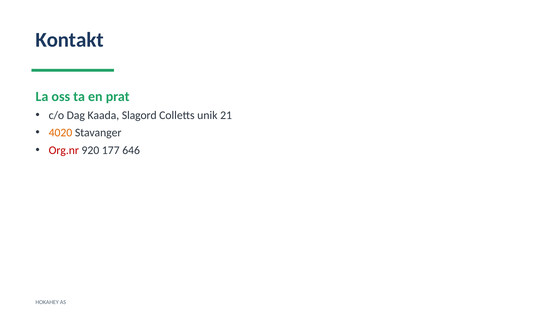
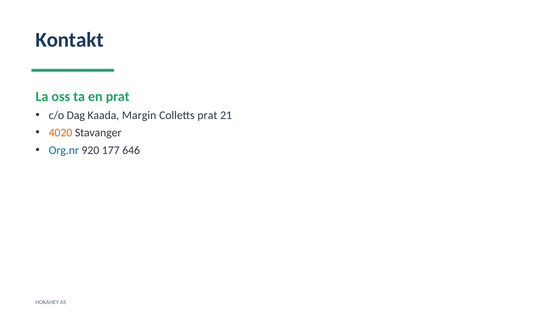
Slagord: Slagord -> Margin
Colletts unik: unik -> prat
Org.nr colour: red -> blue
